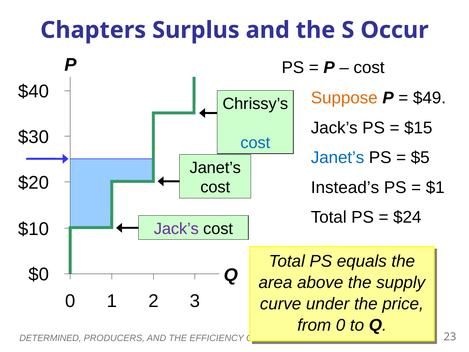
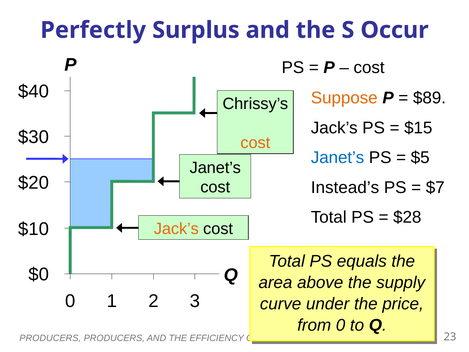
Chapters: Chapters -> Perfectly
$49: $49 -> $89
cost at (255, 143) colour: blue -> orange
$1: $1 -> $7
$24: $24 -> $28
Jack’s at (176, 228) colour: purple -> orange
DETERMINED at (50, 338): DETERMINED -> PRODUCERS
